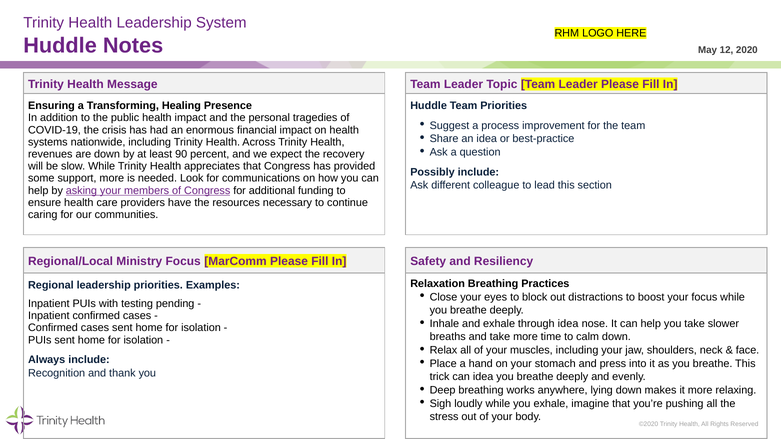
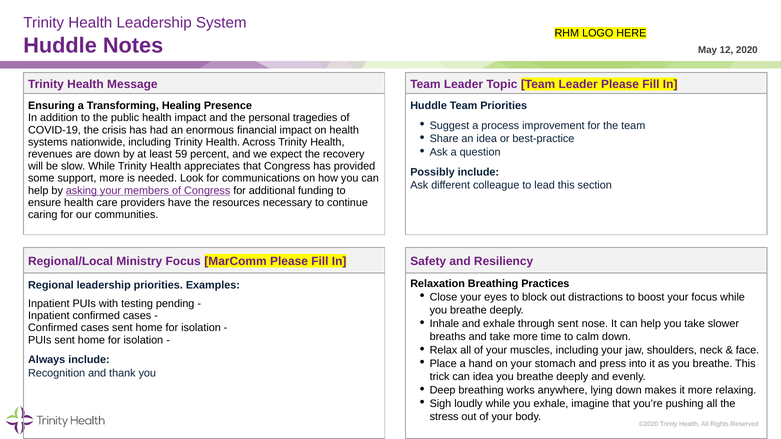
90: 90 -> 59
through idea: idea -> sent
